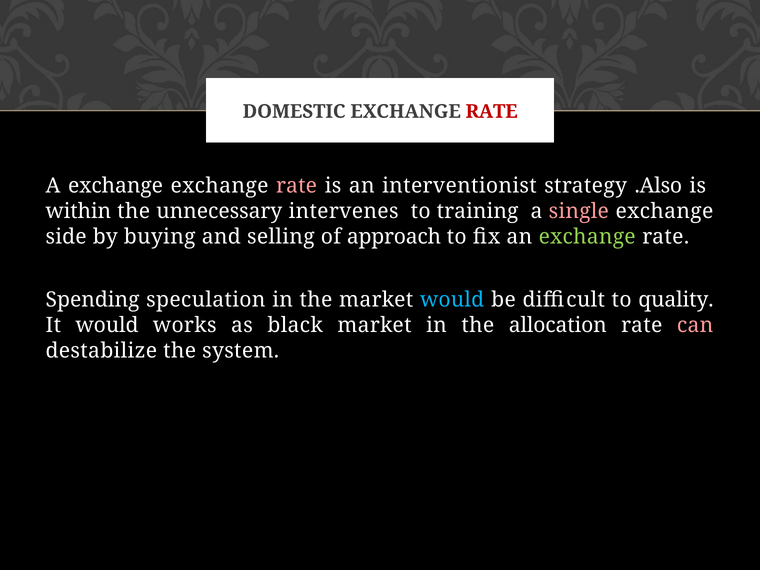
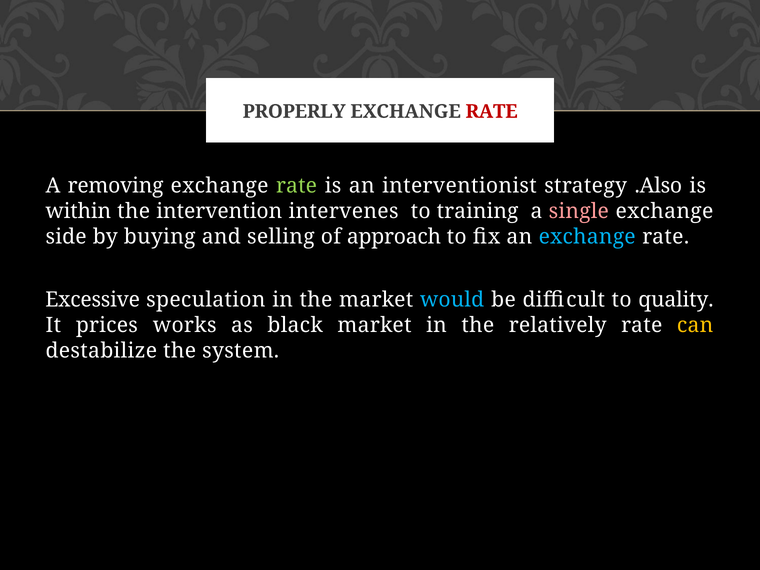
DOMESTIC: DOMESTIC -> PROPERLY
A exchange: exchange -> removing
rate at (297, 186) colour: pink -> light green
unnecessary: unnecessary -> intervention
exchange at (587, 237) colour: light green -> light blue
Spending: Spending -> Excessive
It would: would -> prices
allocation: allocation -> relatively
can colour: pink -> yellow
